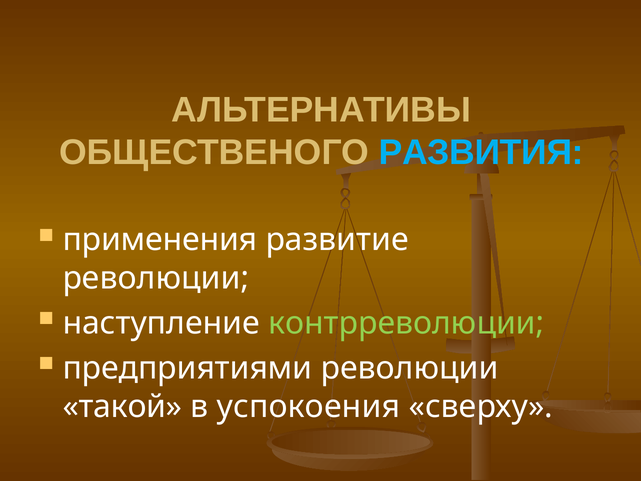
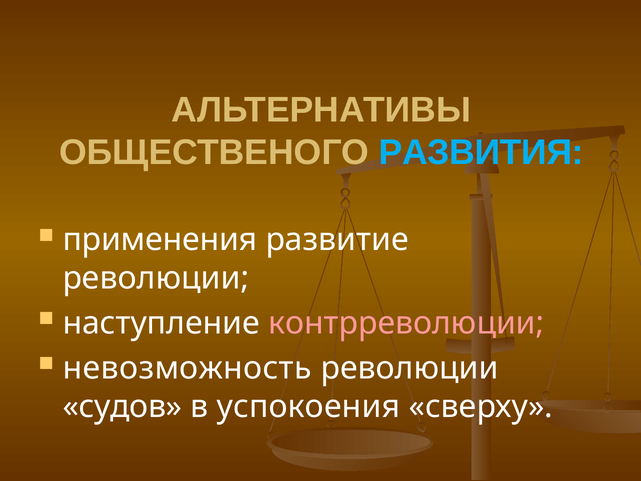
контрреволюции colour: light green -> pink
предприятиями: предприятиями -> невозможность
такой: такой -> судов
